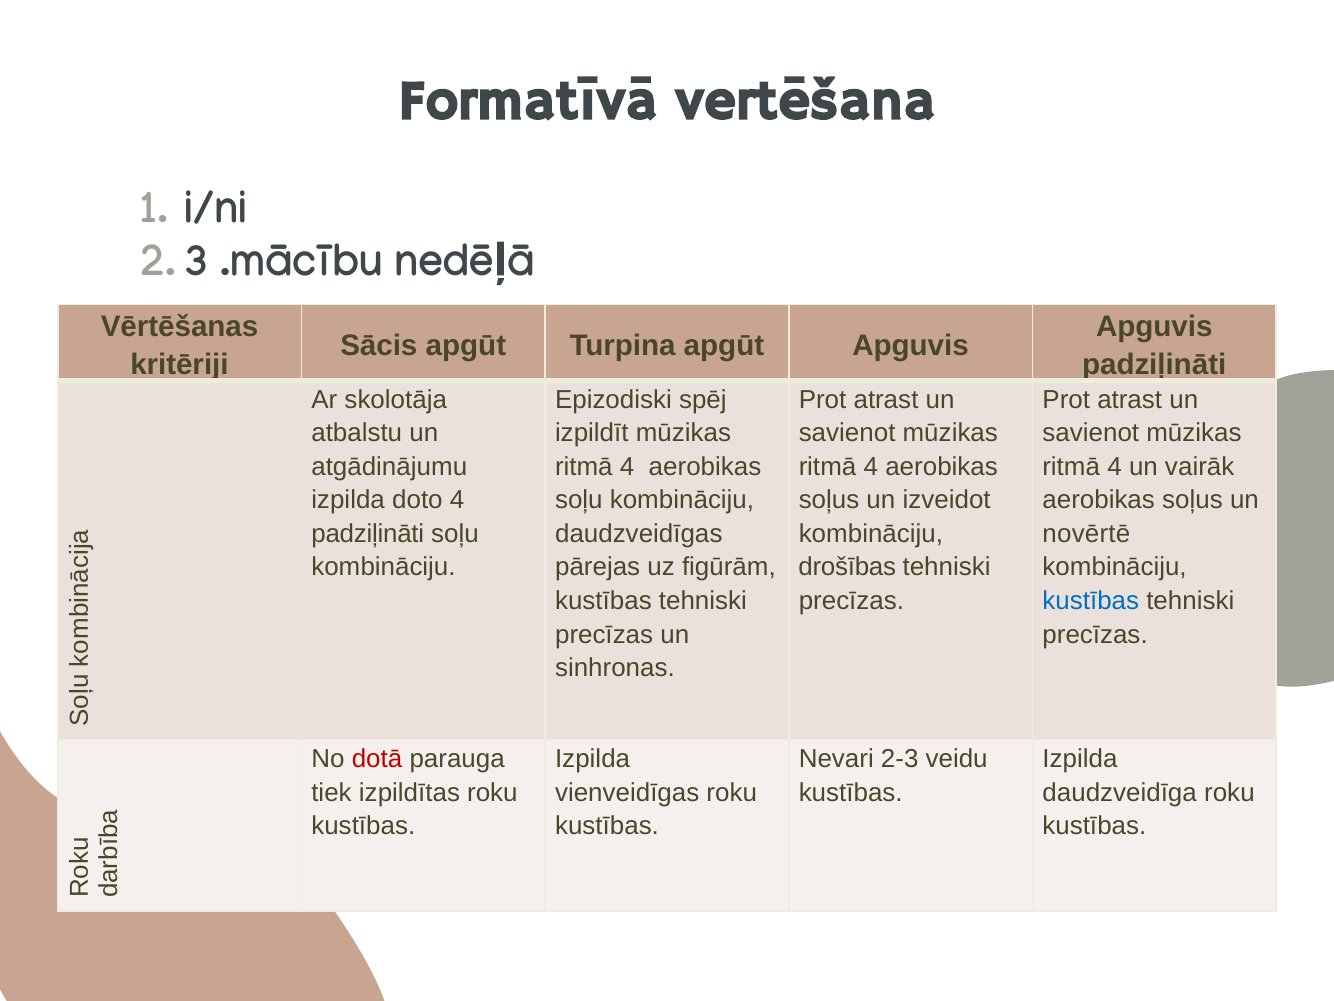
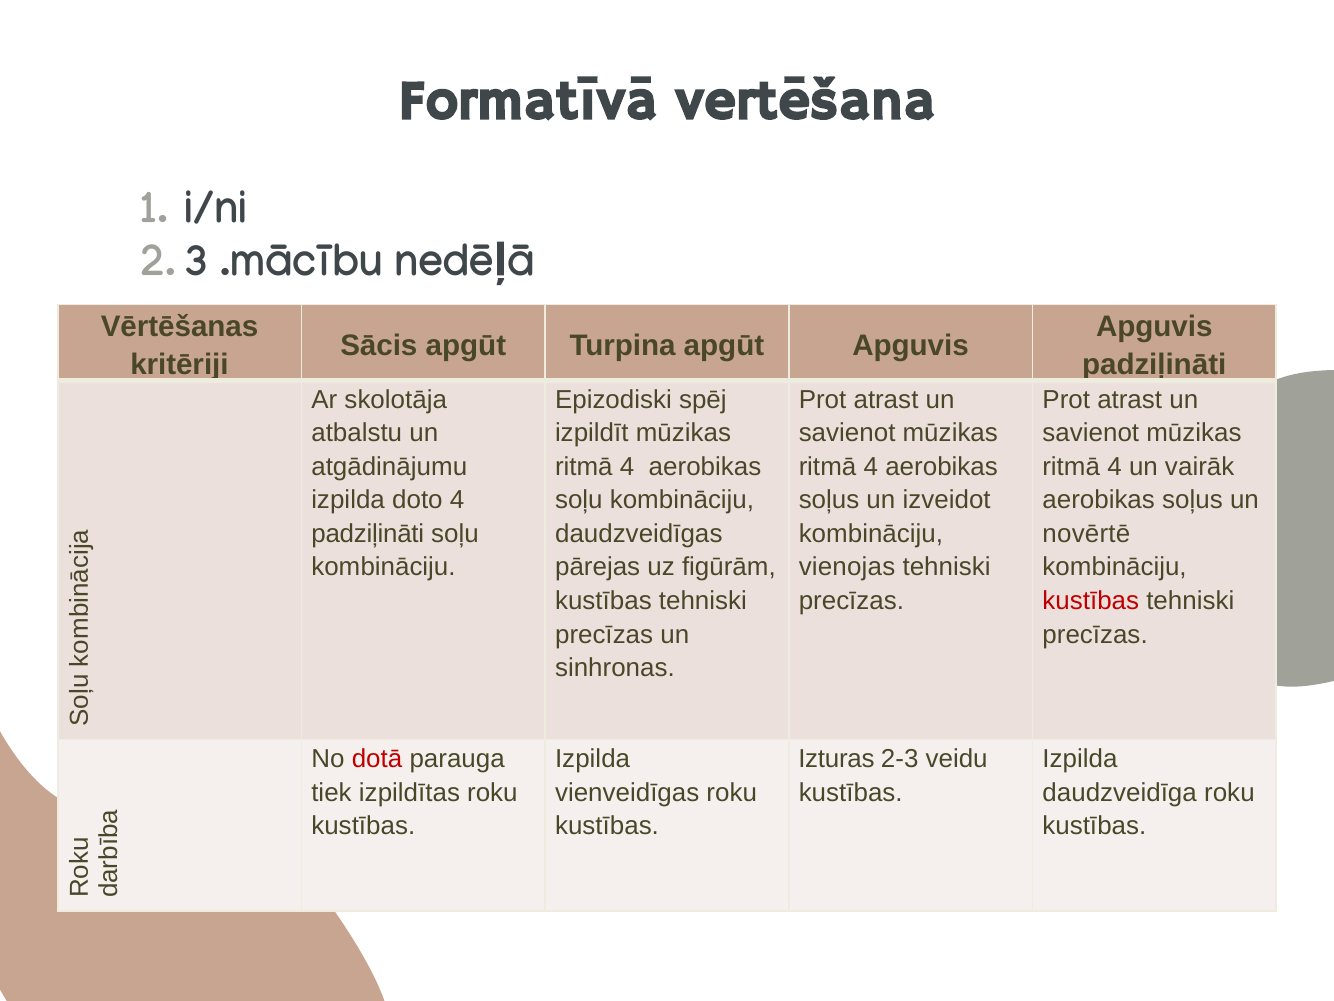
drošības: drošības -> vienojas
kustības at (1091, 601) colour: blue -> red
Nevari: Nevari -> Izturas
